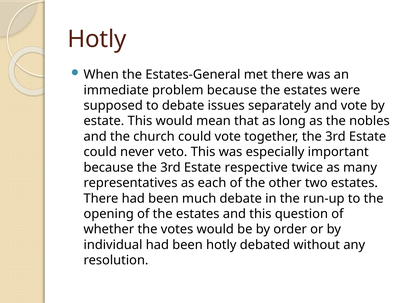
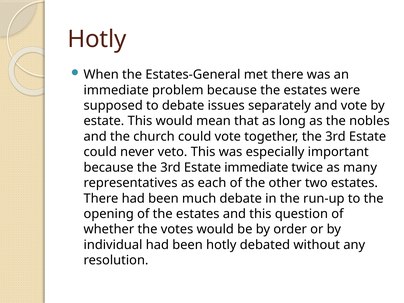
Estate respective: respective -> immediate
